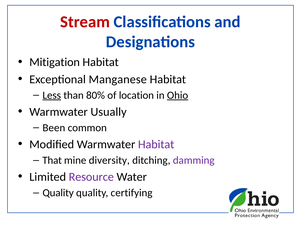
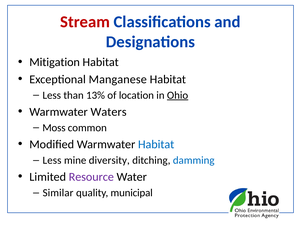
Less at (52, 96) underline: present -> none
80%: 80% -> 13%
Usually: Usually -> Waters
Been: Been -> Moss
Habitat at (156, 145) colour: purple -> blue
That at (52, 161): That -> Less
damming colour: purple -> blue
Quality at (58, 193): Quality -> Similar
certifying: certifying -> municipal
